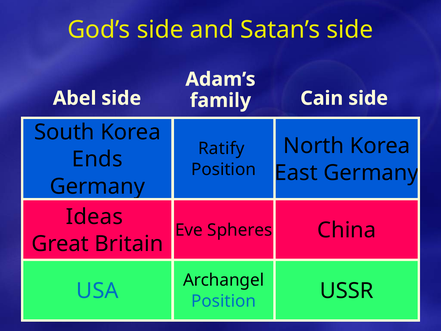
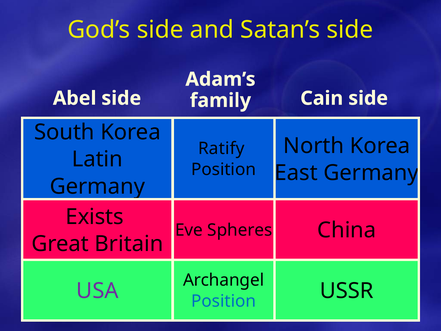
Ends: Ends -> Latin
Ideas: Ideas -> Exists
USA colour: blue -> purple
